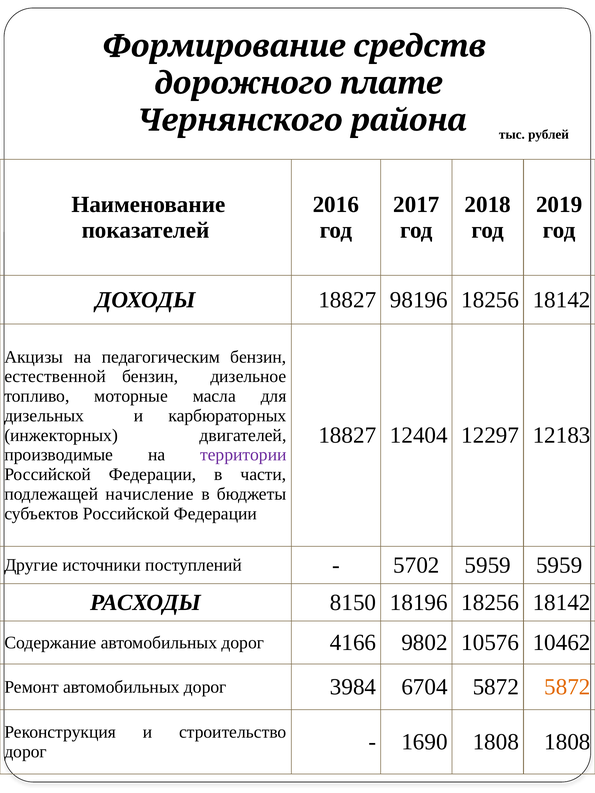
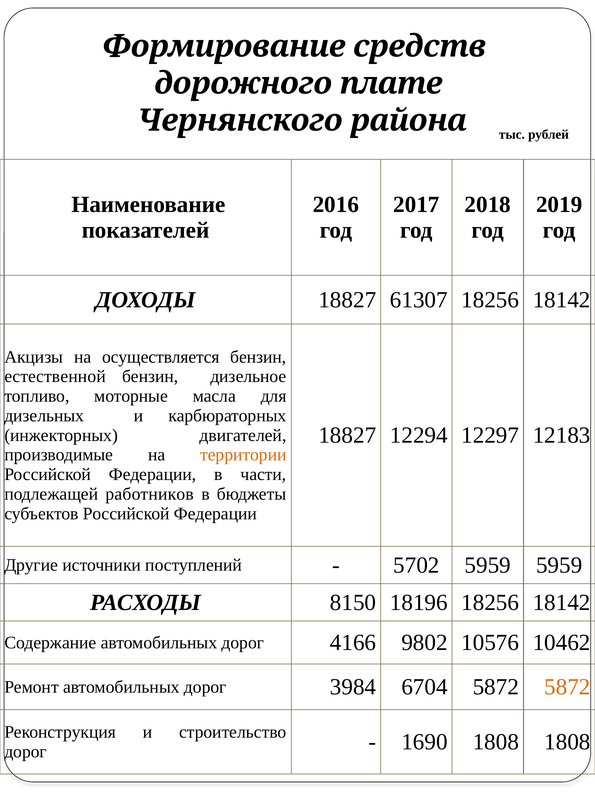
98196: 98196 -> 61307
педагогическим: педагогическим -> осуществляется
12404: 12404 -> 12294
территории colour: purple -> orange
начисление: начисление -> работников
